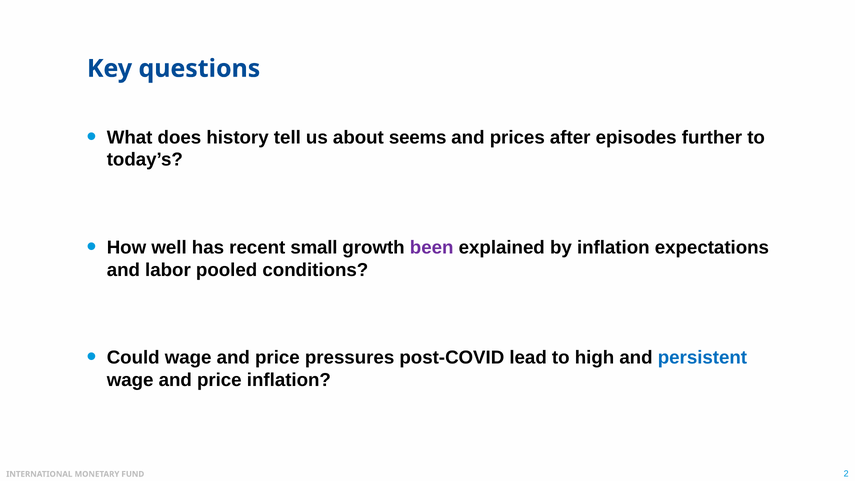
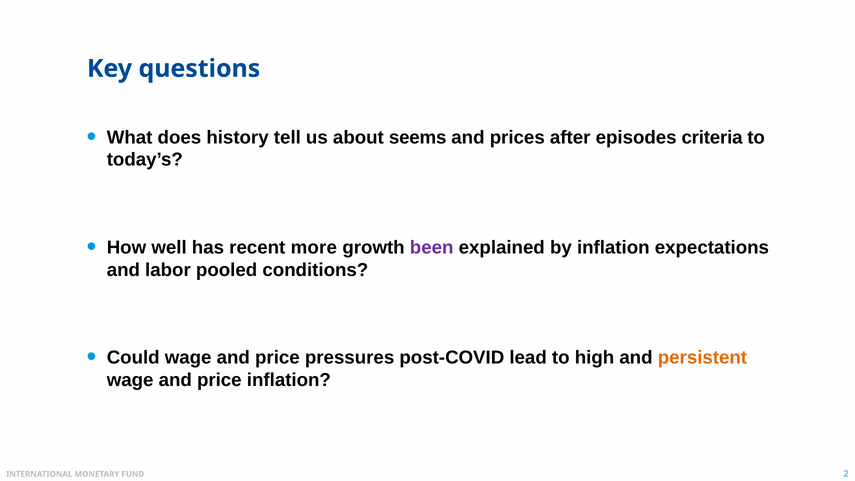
further: further -> criteria
small: small -> more
persistent colour: blue -> orange
